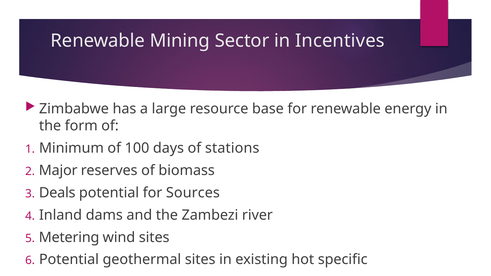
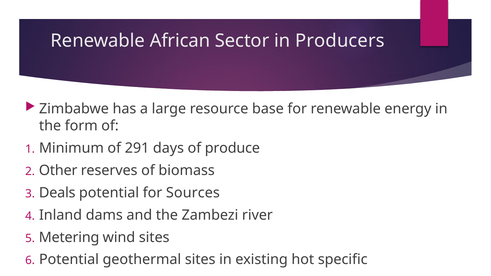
Mining: Mining -> African
Incentives: Incentives -> Producers
100: 100 -> 291
stations: stations -> produce
Major: Major -> Other
